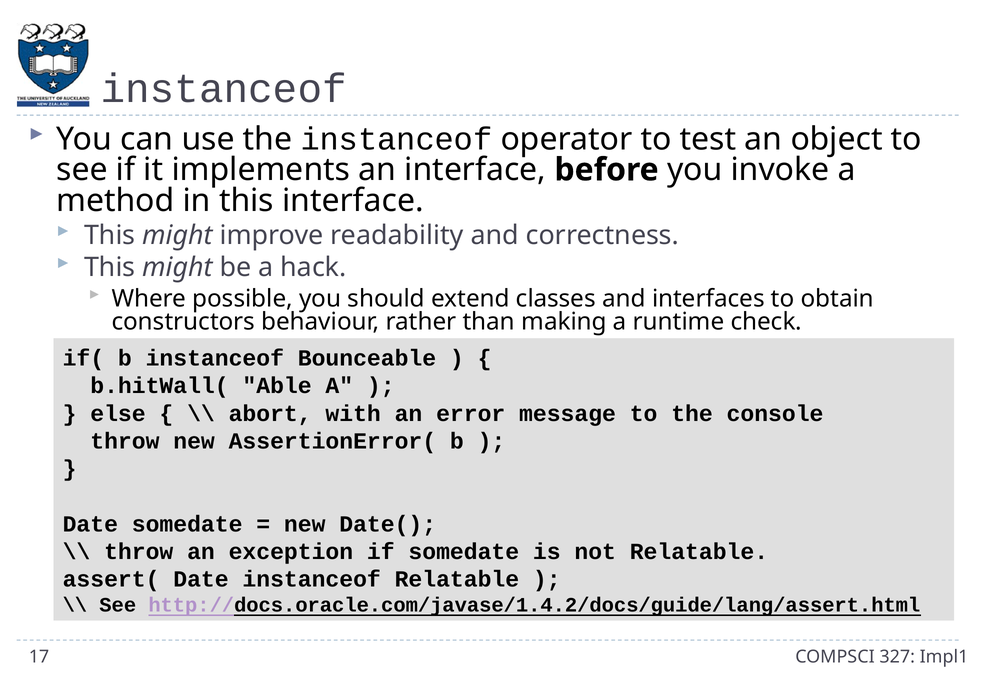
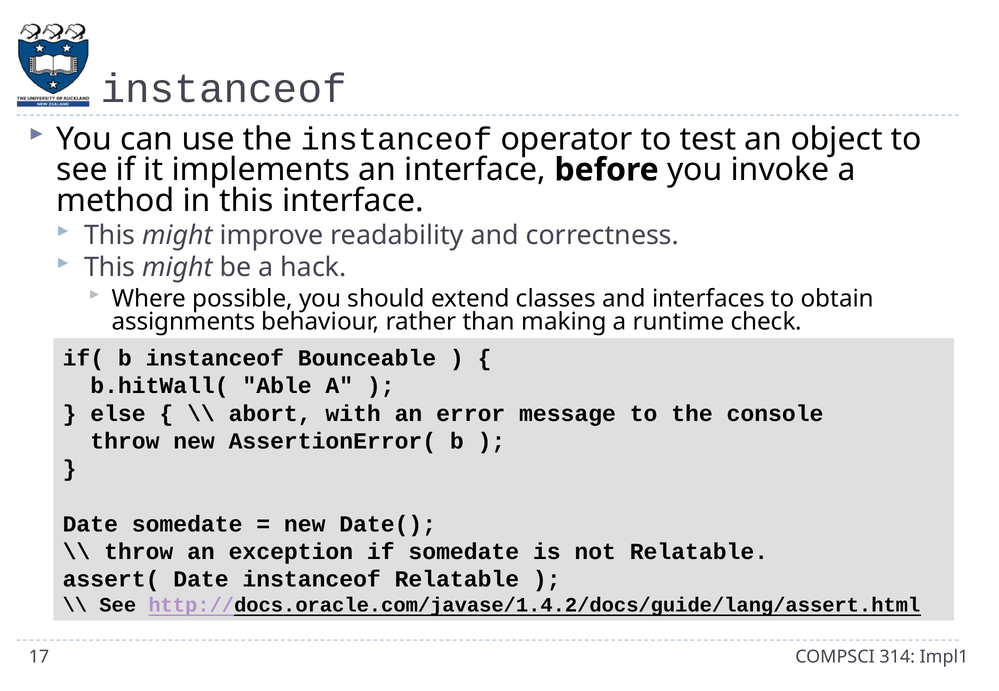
constructors: constructors -> assignments
327: 327 -> 314
